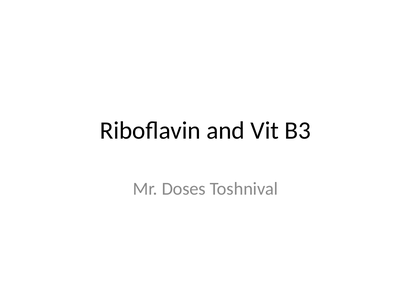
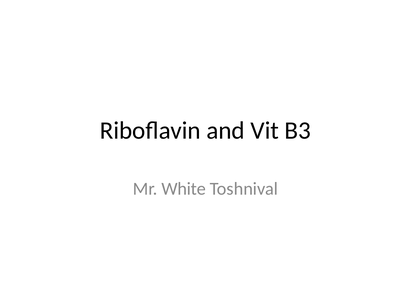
Doses: Doses -> White
